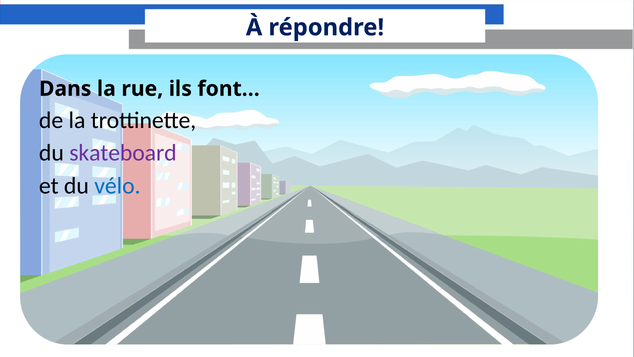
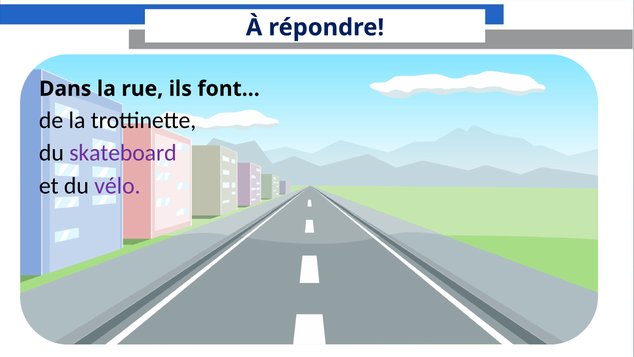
vélo colour: blue -> purple
